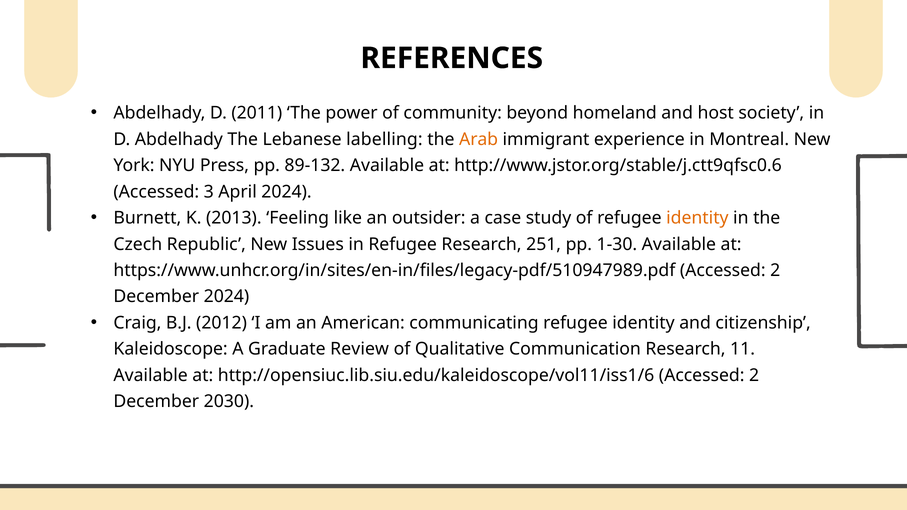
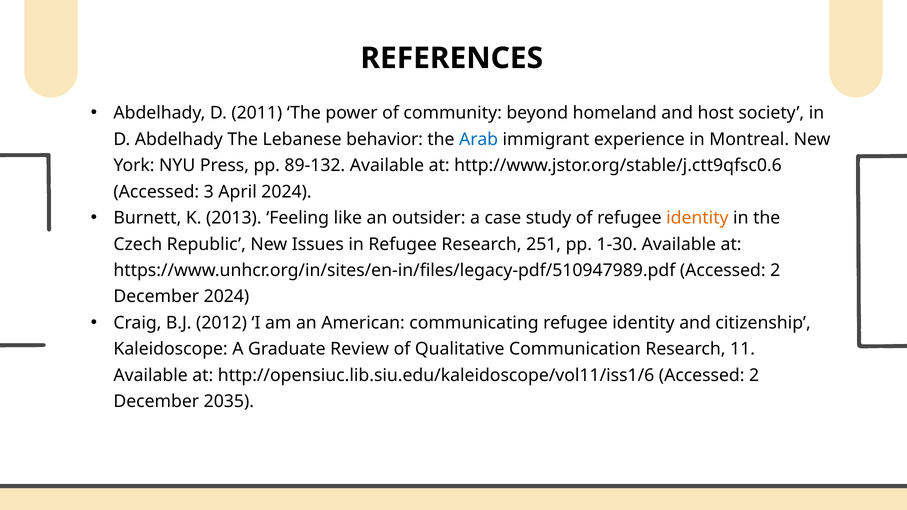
labelling: labelling -> behavior
Arab colour: orange -> blue
2030: 2030 -> 2035
